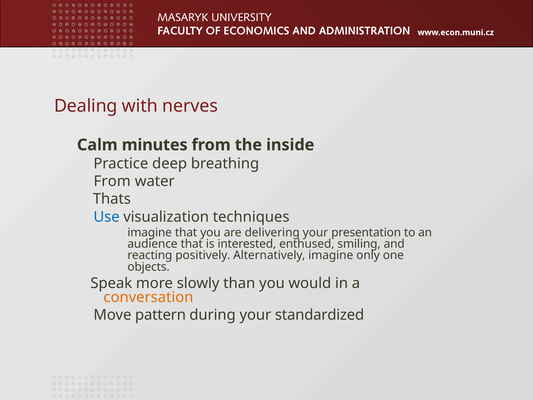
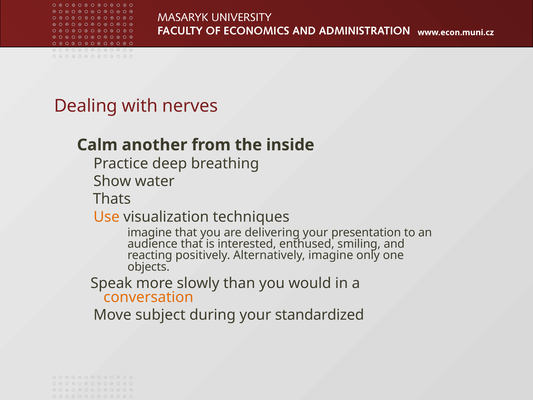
minutes: minutes -> another
From at (112, 181): From -> Show
Use colour: blue -> orange
pattern: pattern -> subject
